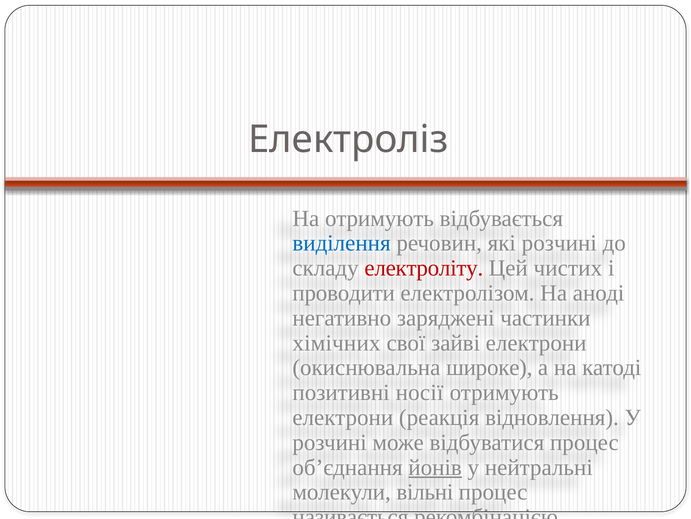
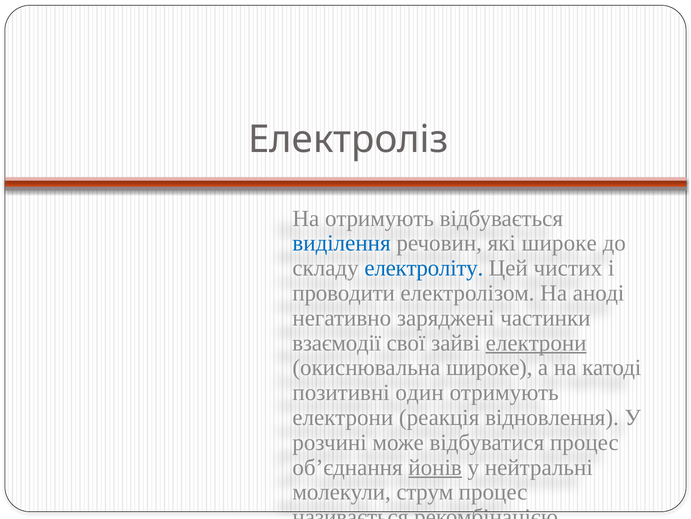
які розчині: розчині -> широке
електроліту colour: red -> blue
хімічних: хімічних -> взаємодії
електрони at (536, 342) underline: none -> present
носії: носії -> один
вільні: вільні -> струм
